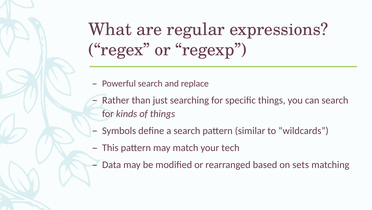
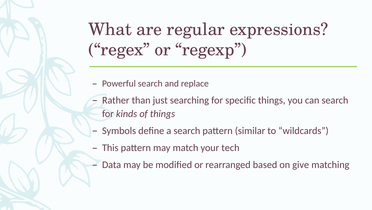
sets: sets -> give
